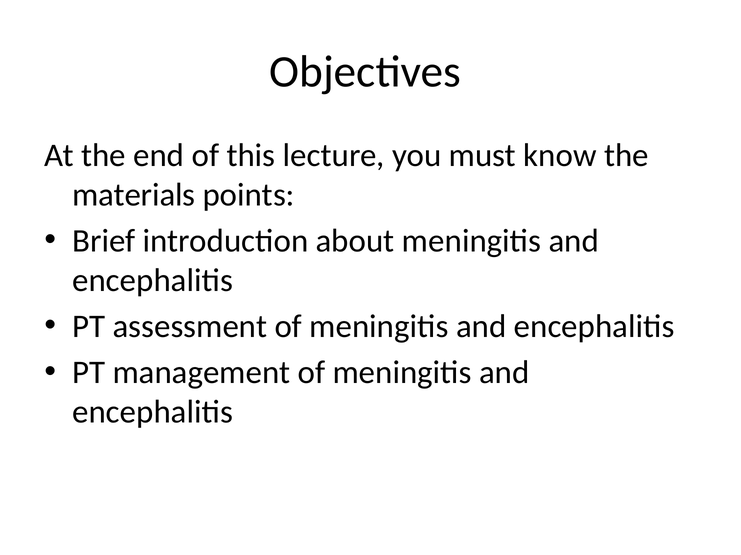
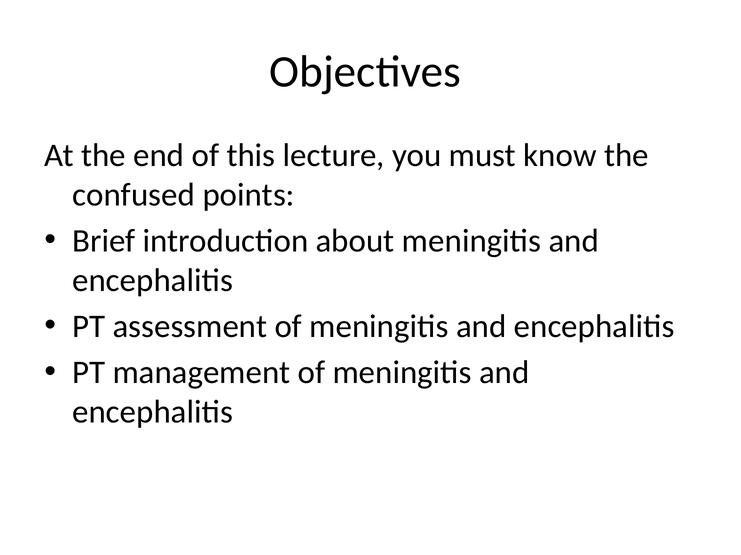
materials: materials -> confused
